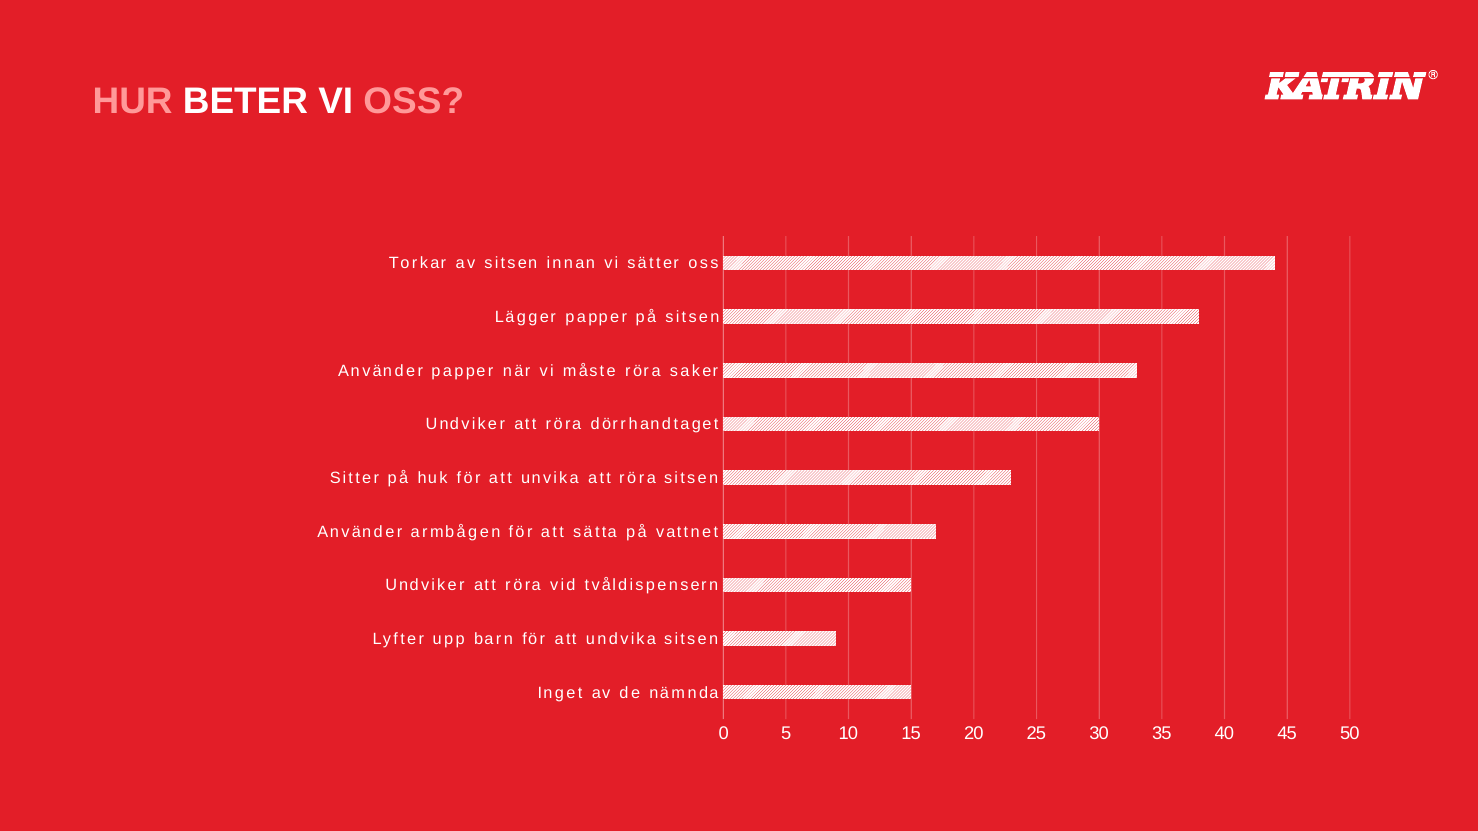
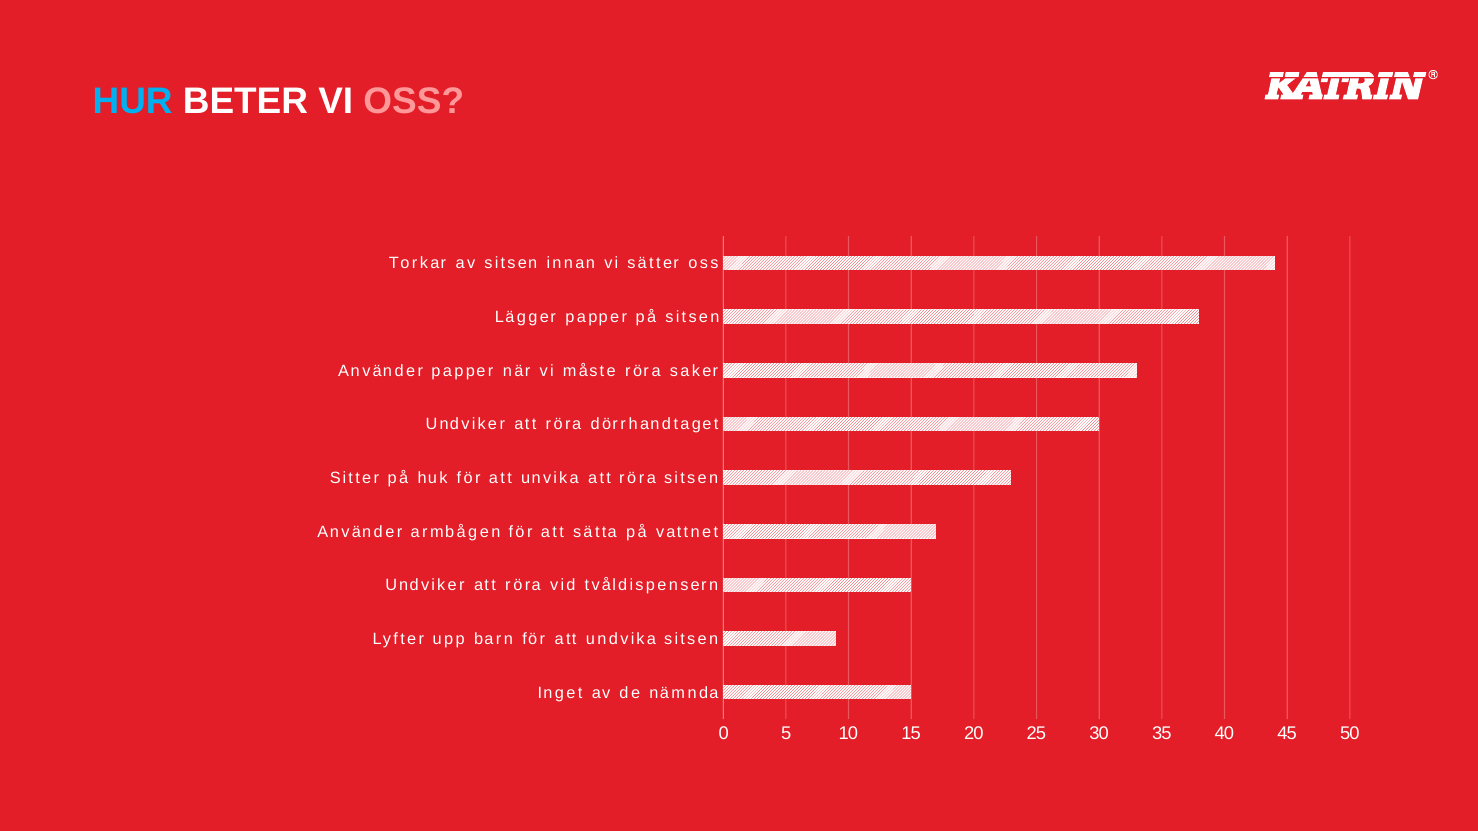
HUR colour: pink -> light blue
